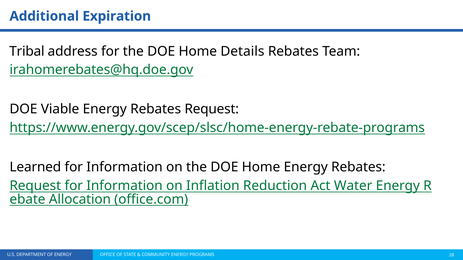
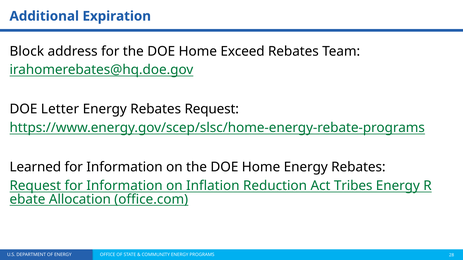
Tribal: Tribal -> Block
Details: Details -> Exceed
Viable: Viable -> Letter
Water: Water -> Tribes
